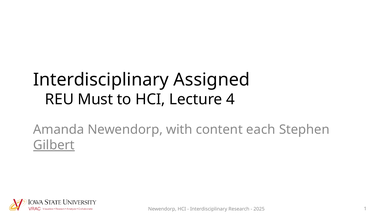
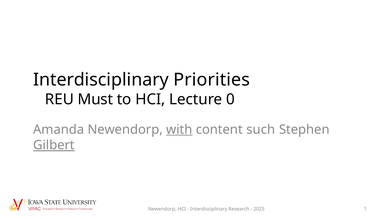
Assigned: Assigned -> Priorities
4: 4 -> 0
with underline: none -> present
each: each -> such
